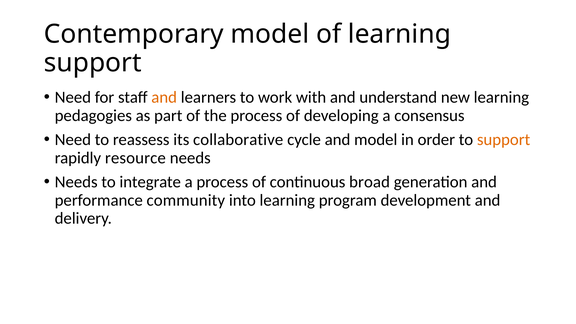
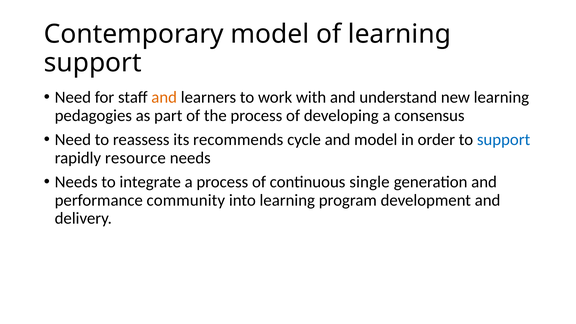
collaborative: collaborative -> recommends
support at (504, 140) colour: orange -> blue
broad: broad -> single
